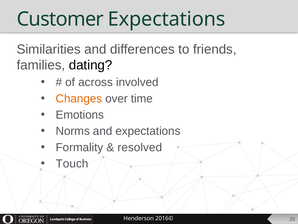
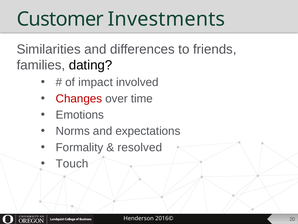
Customer Expectations: Expectations -> Investments
across: across -> impact
Changes colour: orange -> red
